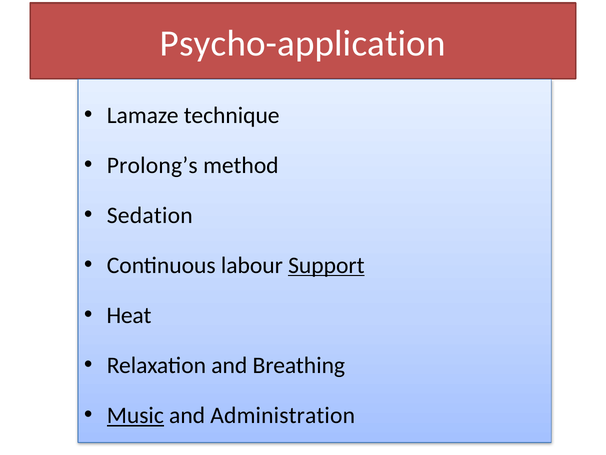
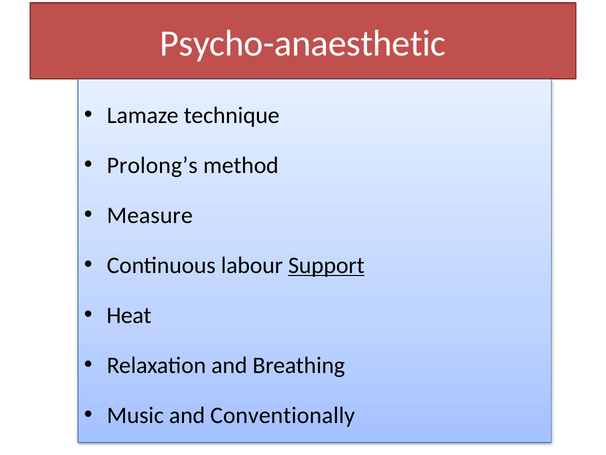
Psycho-application: Psycho-application -> Psycho-anaesthetic
Sedation: Sedation -> Measure
Music underline: present -> none
Administration: Administration -> Conventionally
